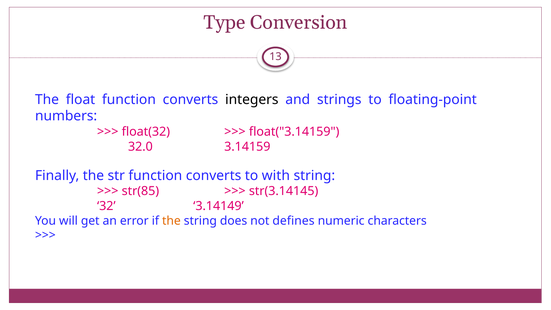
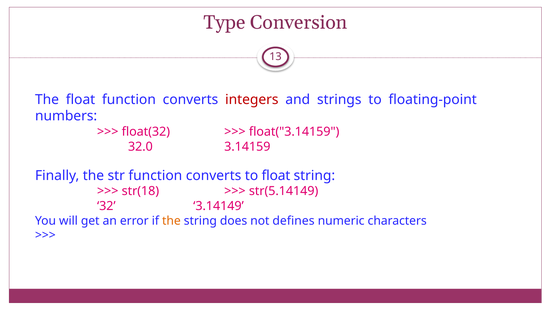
integers colour: black -> red
to with: with -> float
str(85: str(85 -> str(18
str(3.14145: str(3.14145 -> str(5.14149
